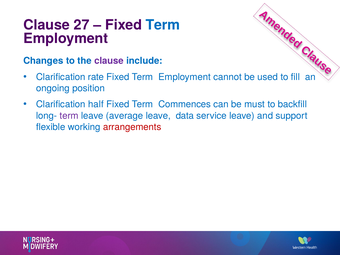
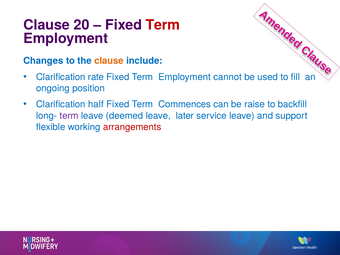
27: 27 -> 20
Term at (163, 25) colour: blue -> red
clause at (109, 61) colour: purple -> orange
must: must -> raise
average: average -> deemed
data: data -> later
